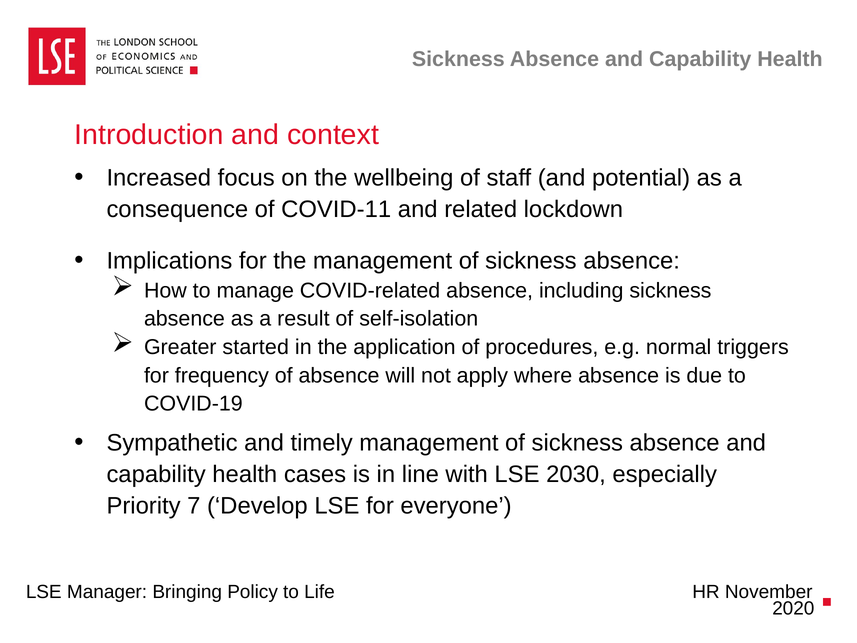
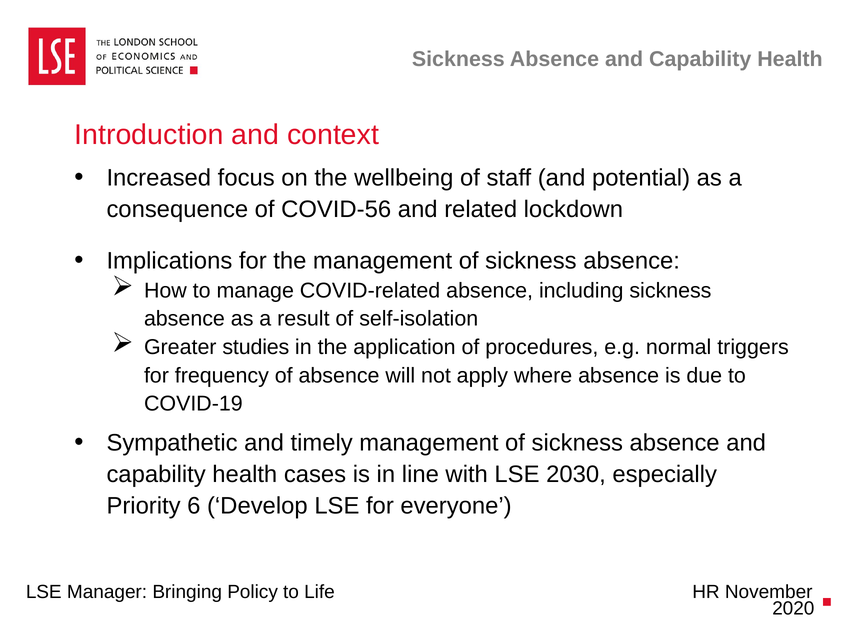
COVID-11: COVID-11 -> COVID-56
started: started -> studies
7: 7 -> 6
